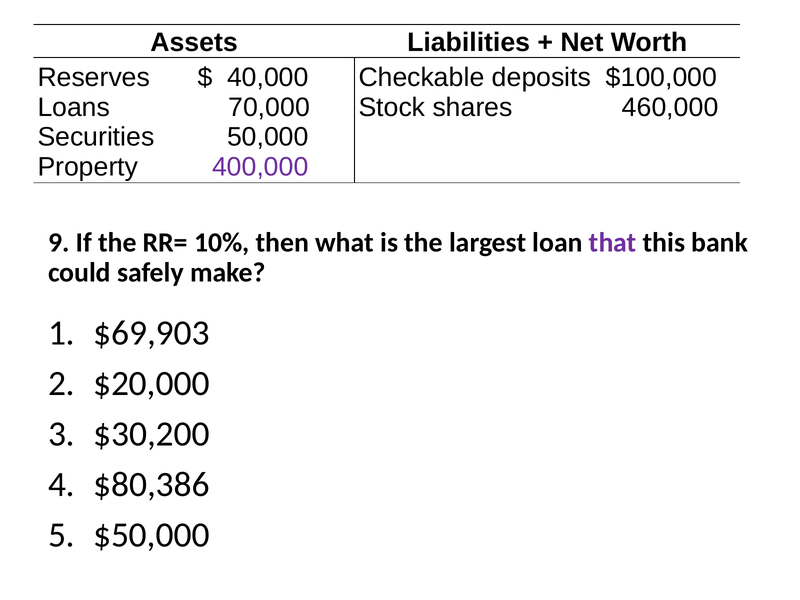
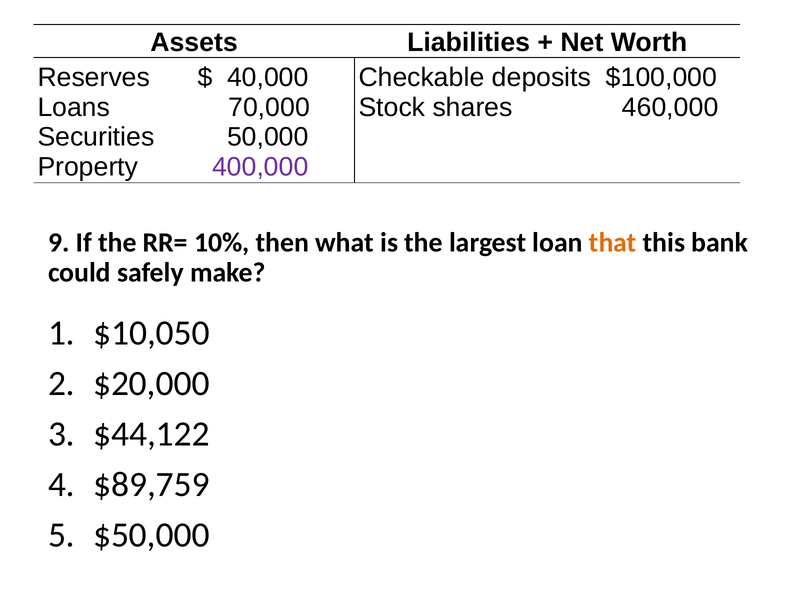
that colour: purple -> orange
$69,903: $69,903 -> $10,050
$30,200: $30,200 -> $44,122
$80,386: $80,386 -> $89,759
